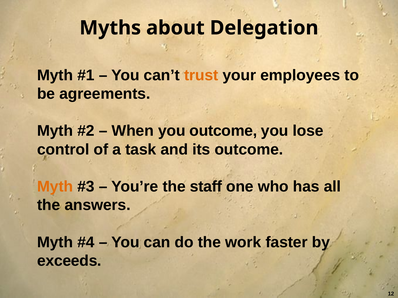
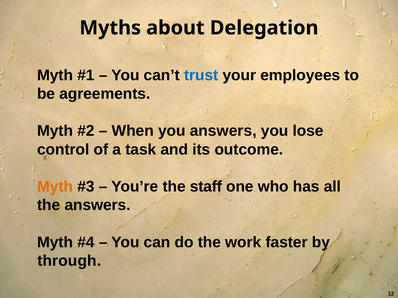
trust colour: orange -> blue
you outcome: outcome -> answers
exceeds: exceeds -> through
